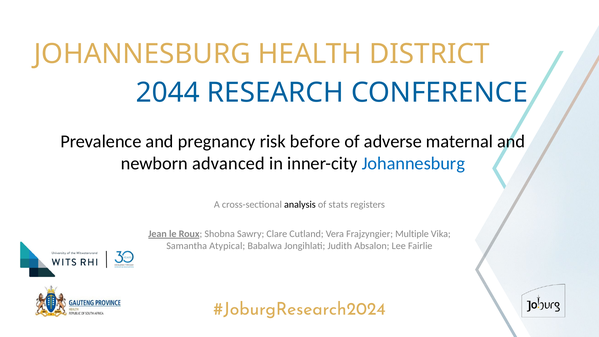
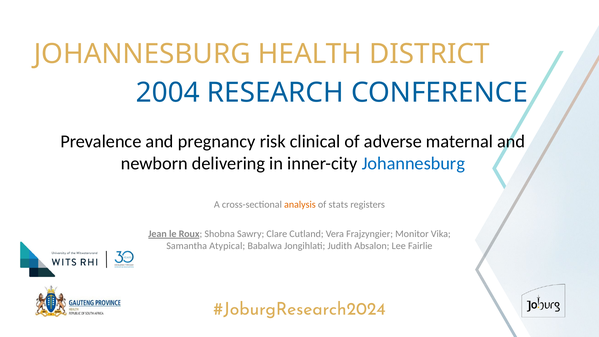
2044: 2044 -> 2004
before: before -> clinical
advanced: advanced -> delivering
analysis colour: black -> orange
Multiple: Multiple -> Monitor
